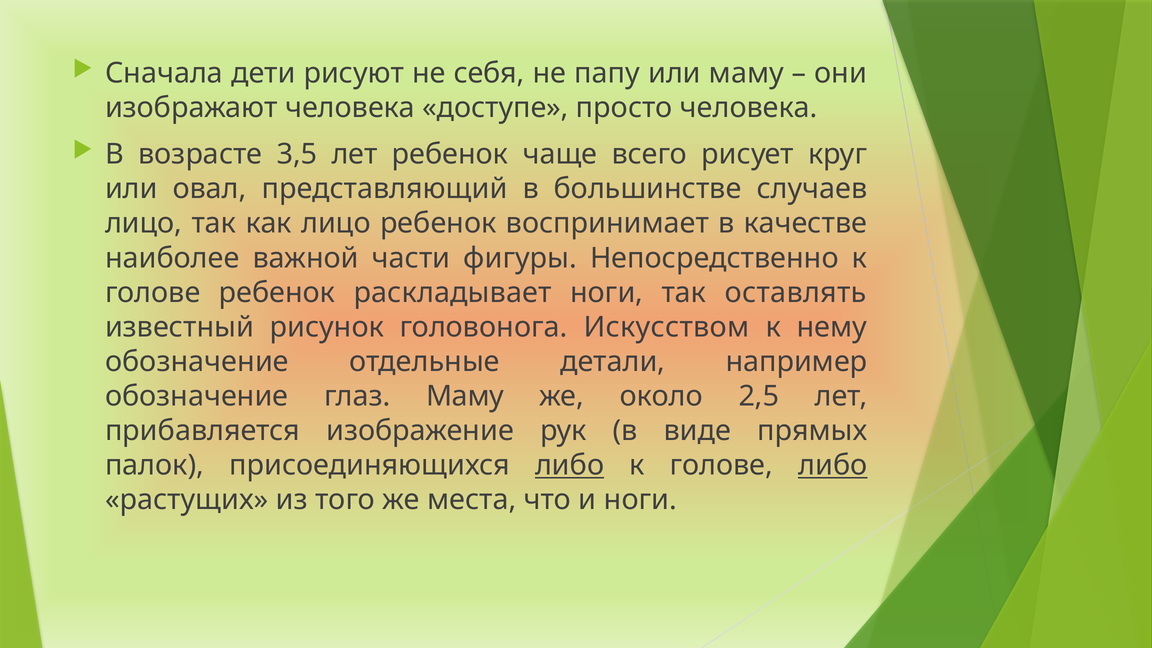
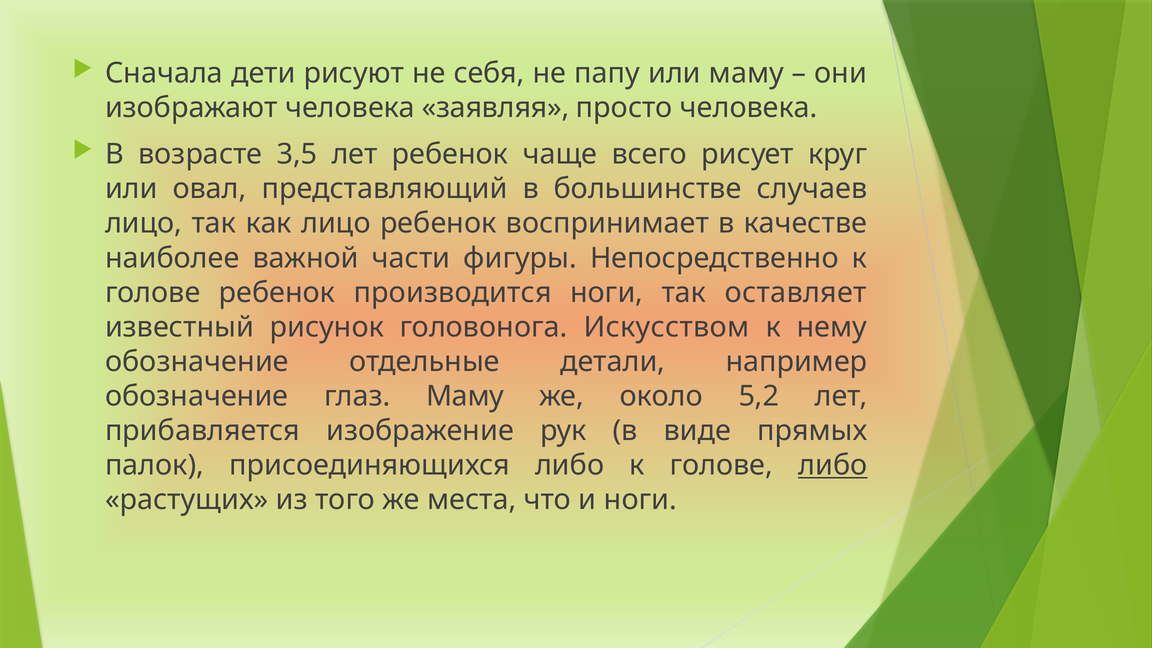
доступе: доступе -> заявляя
раскладывает: раскладывает -> производится
оставлять: оставлять -> оставляет
2,5: 2,5 -> 5,2
либо at (570, 465) underline: present -> none
